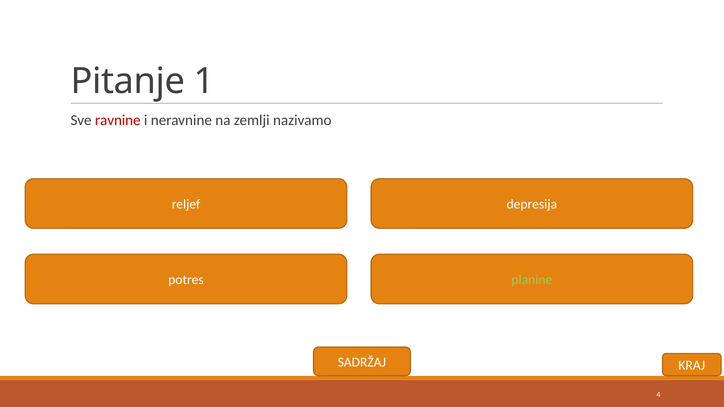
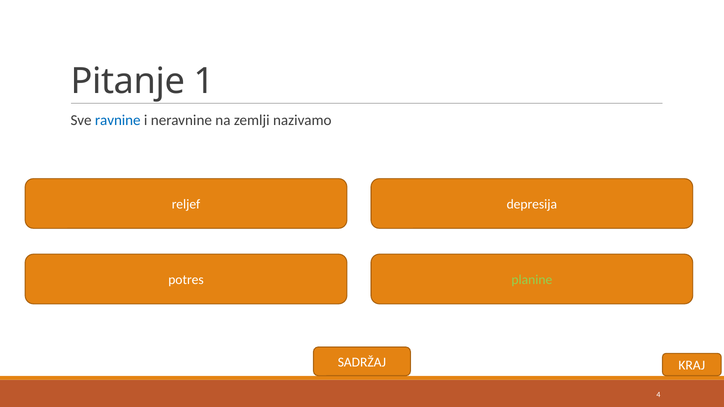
ravnine colour: red -> blue
